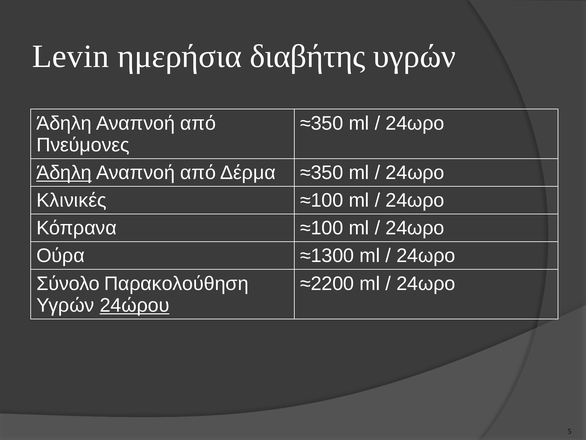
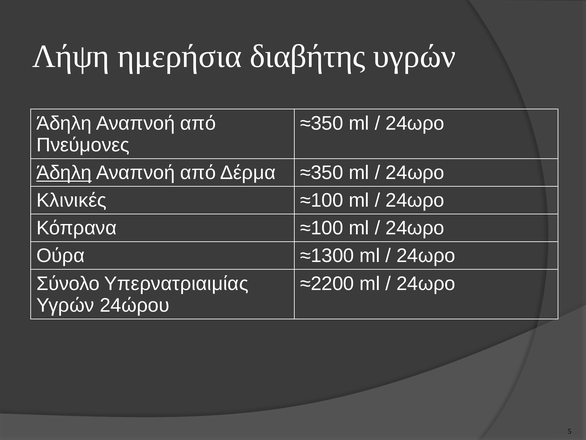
Levin: Levin -> Λήψη
Παρακολούθηση: Παρακολούθηση -> Υπερνατριαιμίας
24ώρου underline: present -> none
